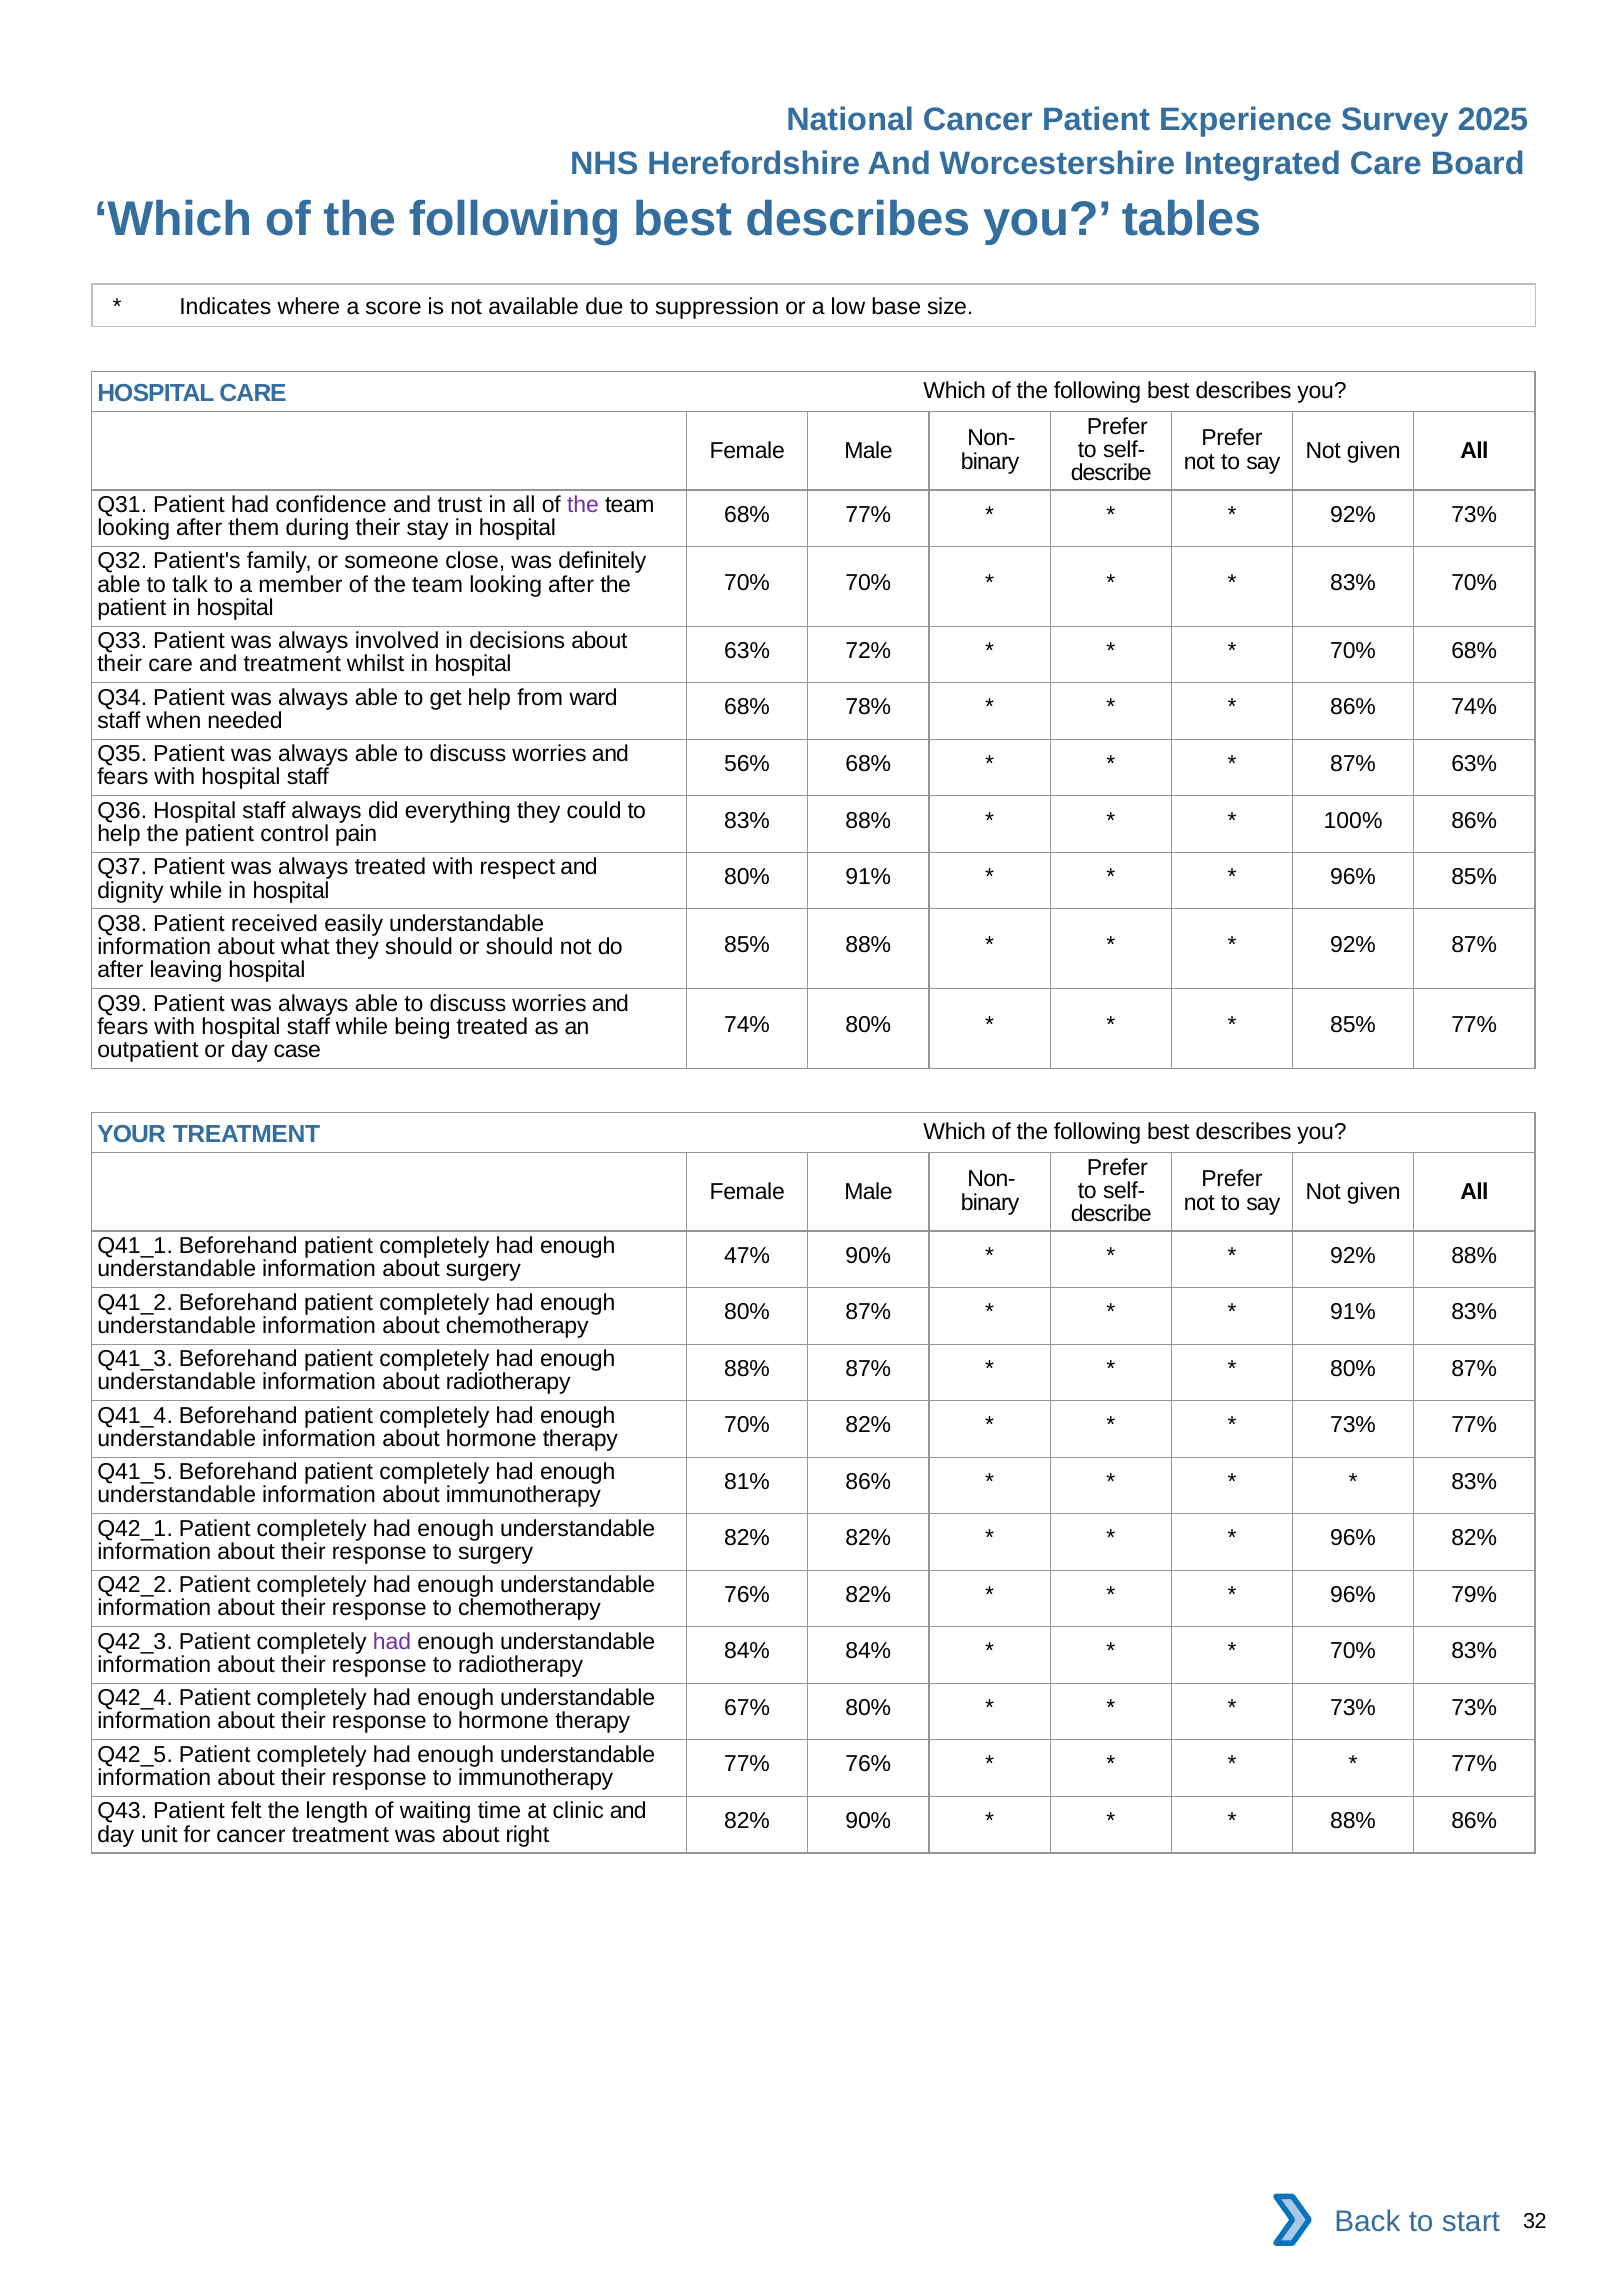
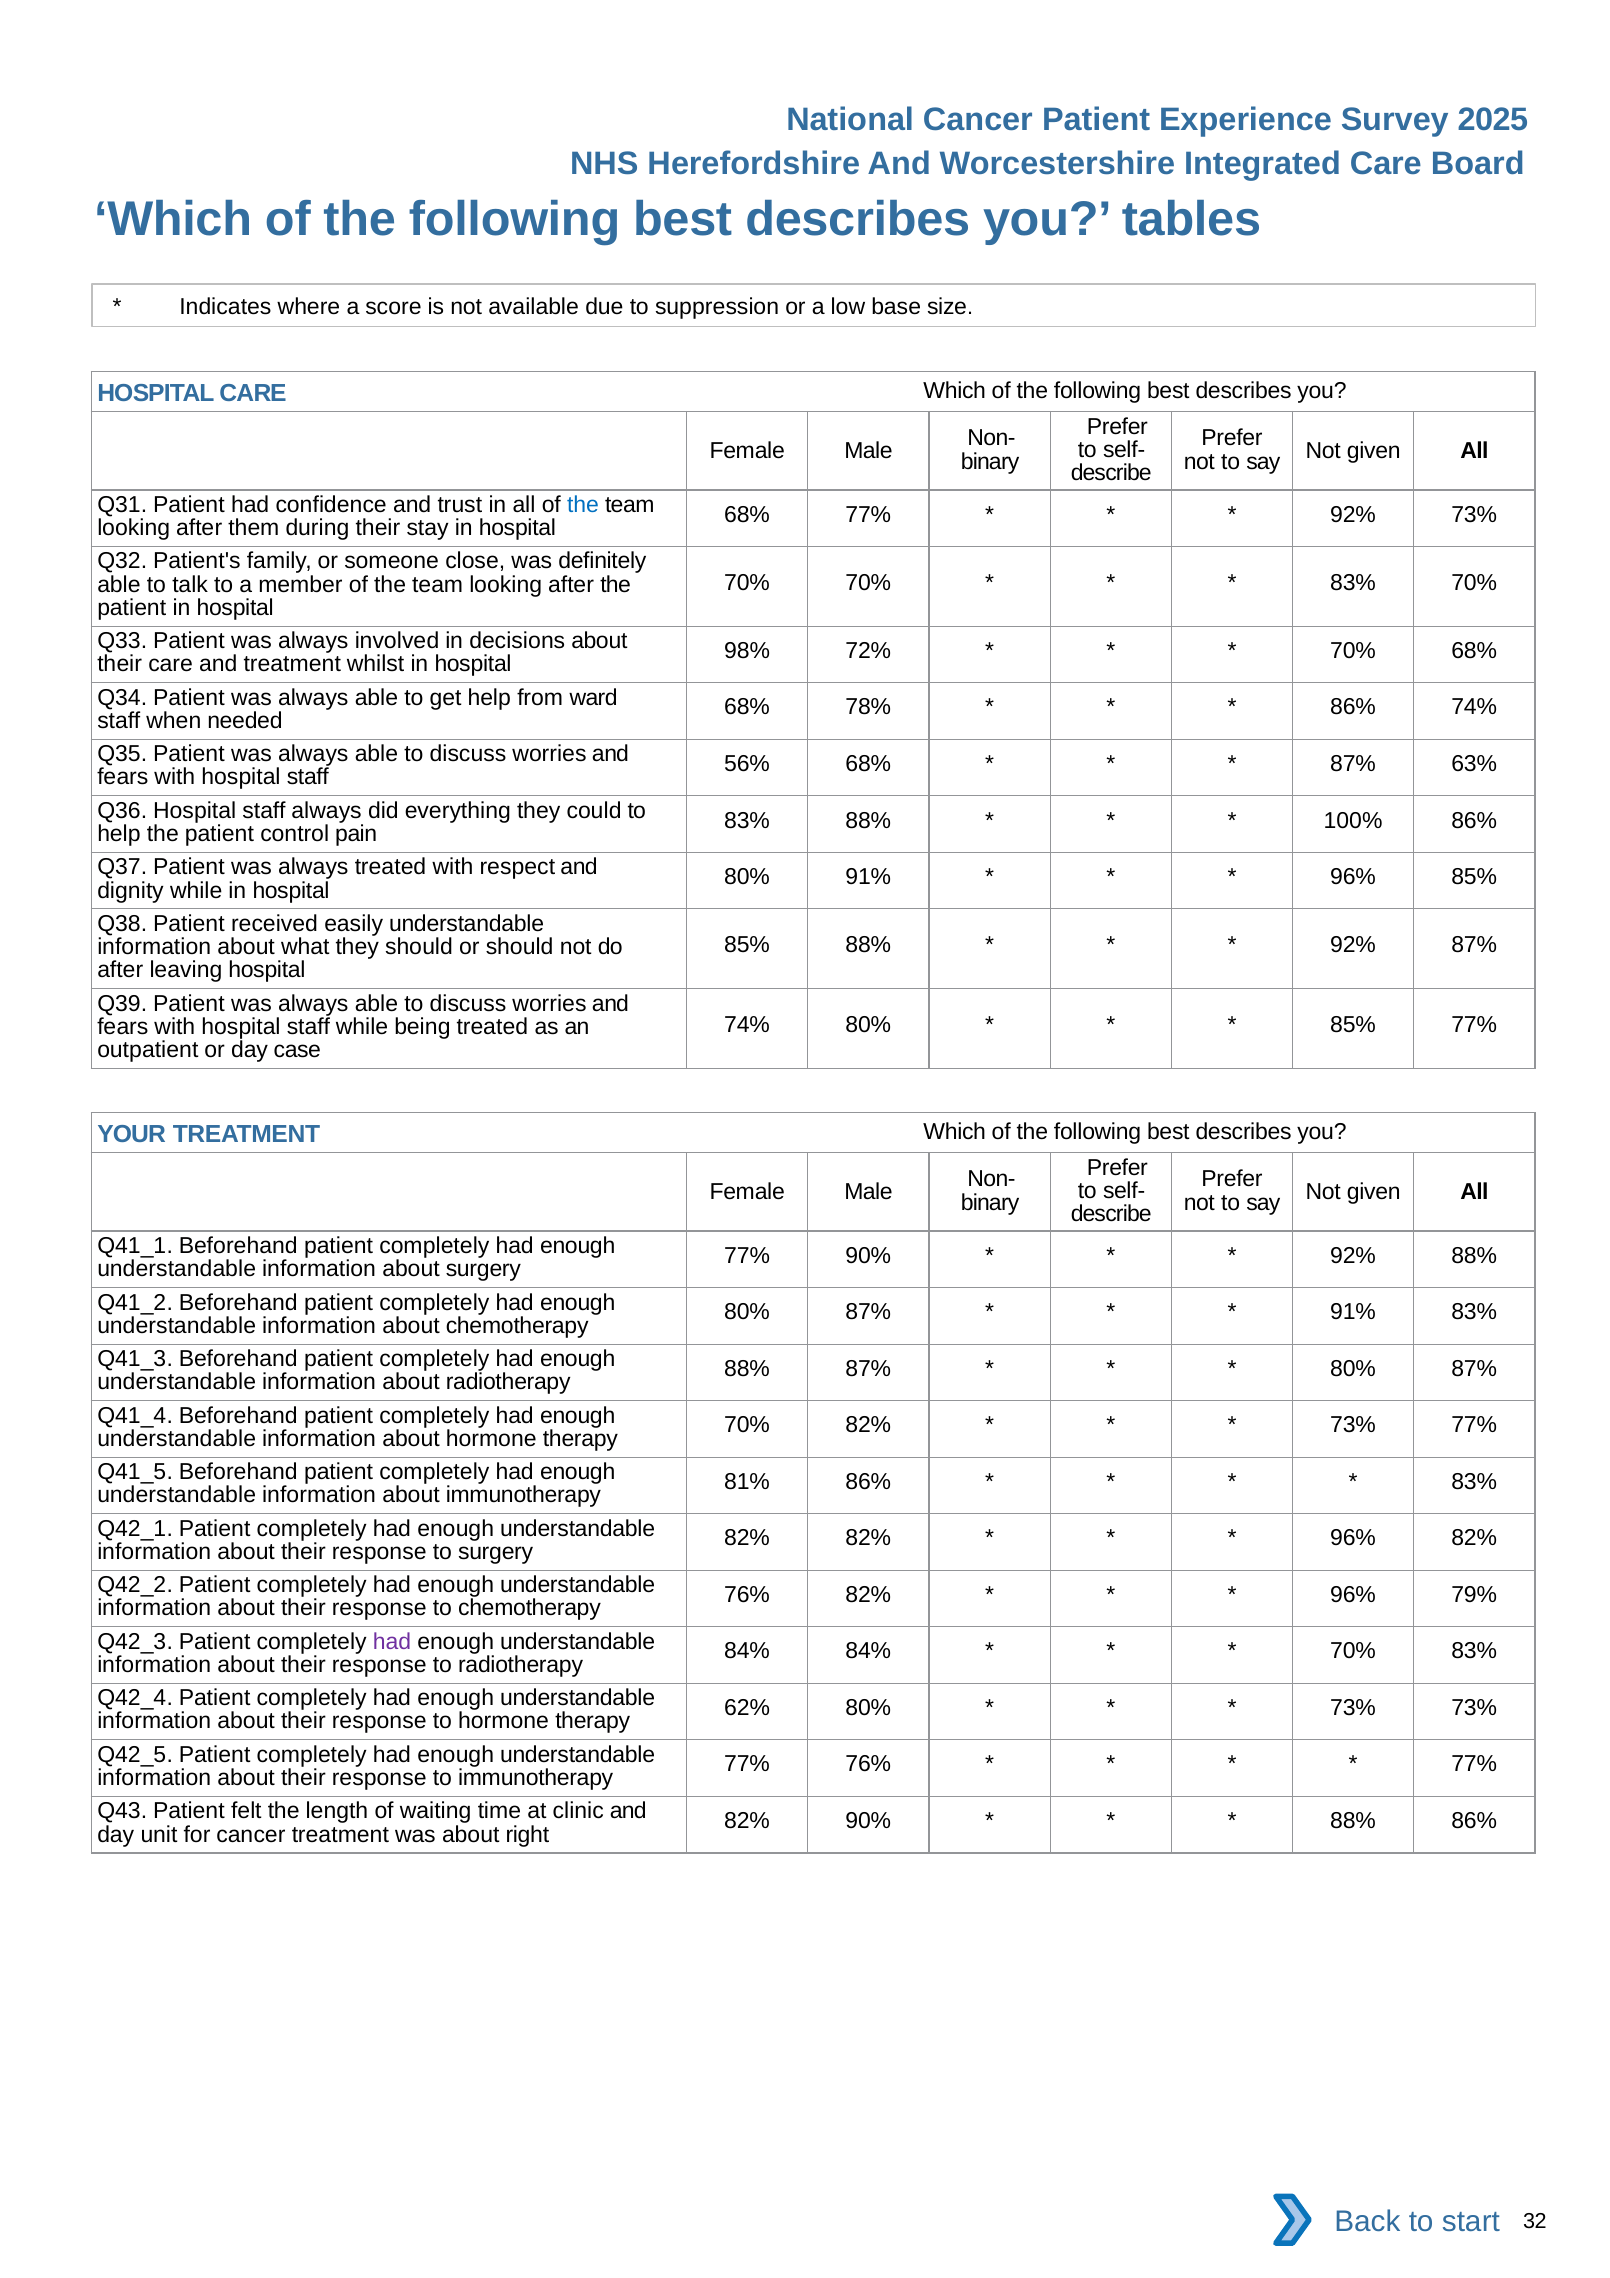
the at (583, 505) colour: purple -> blue
63% at (747, 651): 63% -> 98%
47% at (747, 1256): 47% -> 77%
67%: 67% -> 62%
